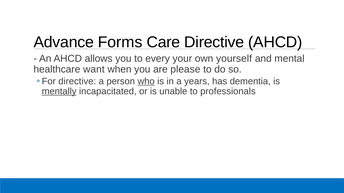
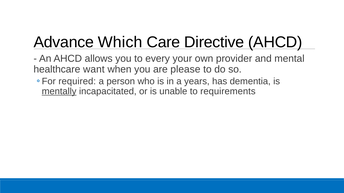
Forms: Forms -> Which
yourself: yourself -> provider
directive at (77, 81): directive -> required
who underline: present -> none
professionals: professionals -> requirements
